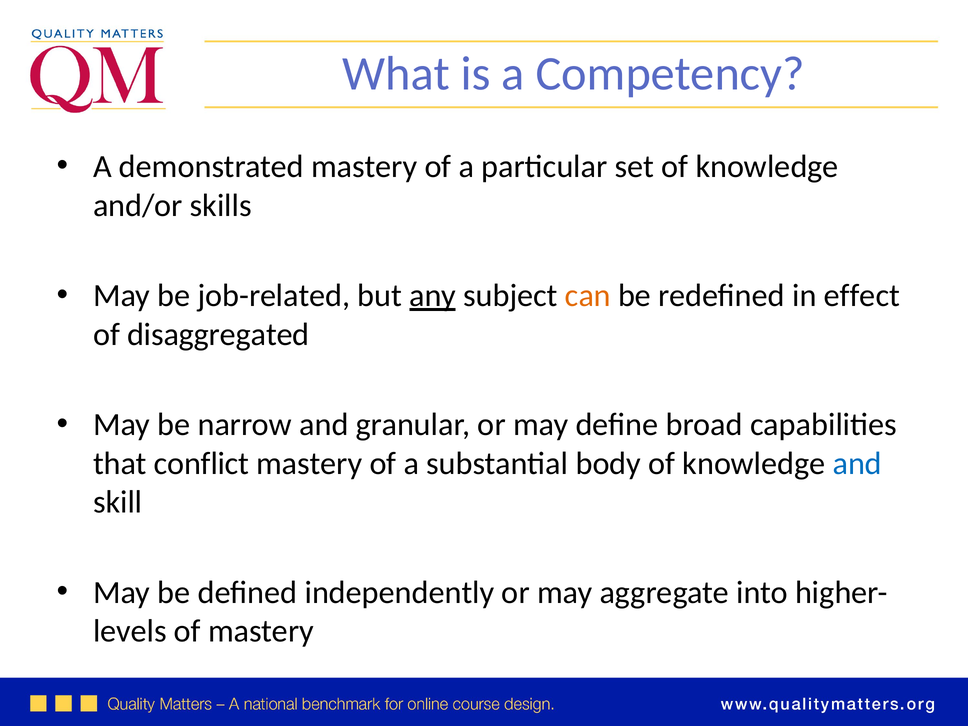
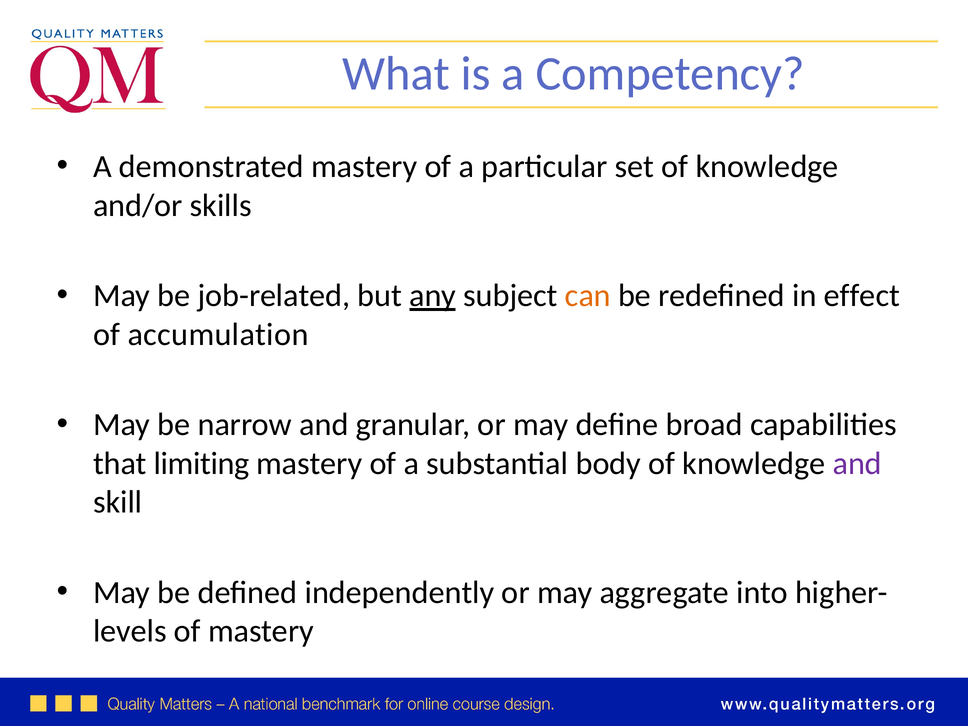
disaggregated: disaggregated -> accumulation
conflict: conflict -> limiting
and at (857, 463) colour: blue -> purple
